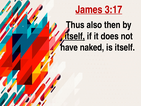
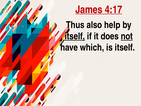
3:17: 3:17 -> 4:17
then: then -> help
not underline: none -> present
naked: naked -> which
